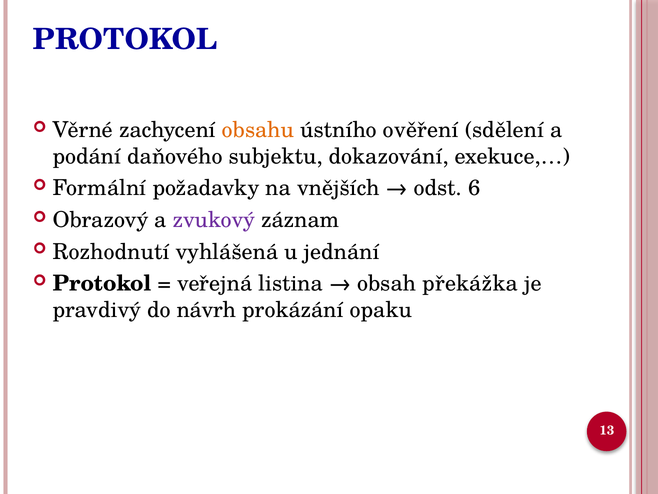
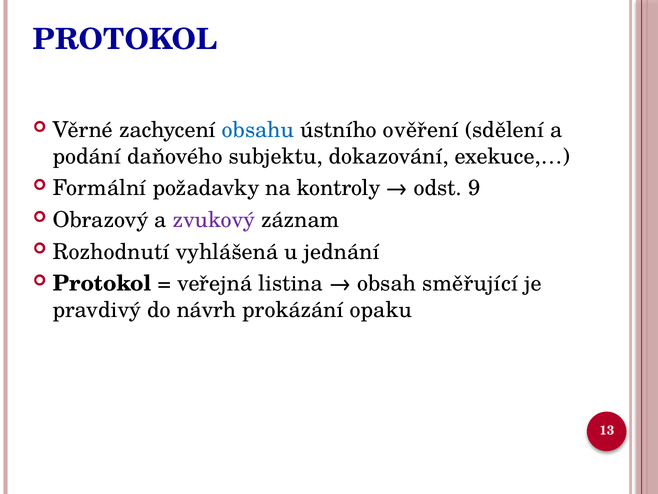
obsahu colour: orange -> blue
vnějších: vnějších -> kontroly
6: 6 -> 9
překážka: překážka -> směřující
